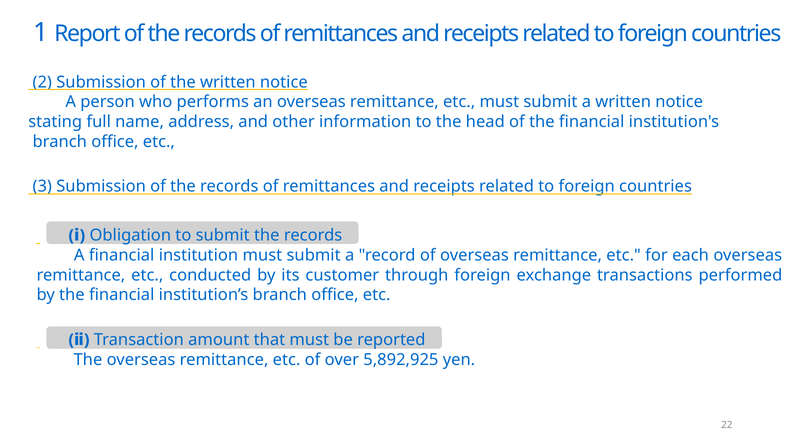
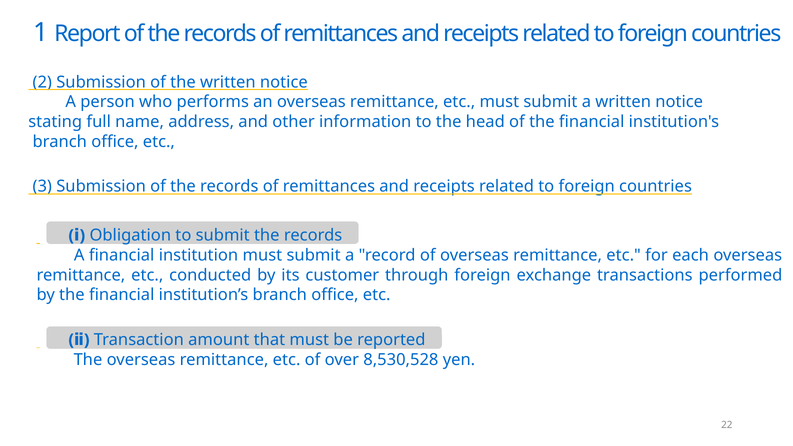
5,892,925: 5,892,925 -> 8,530,528
